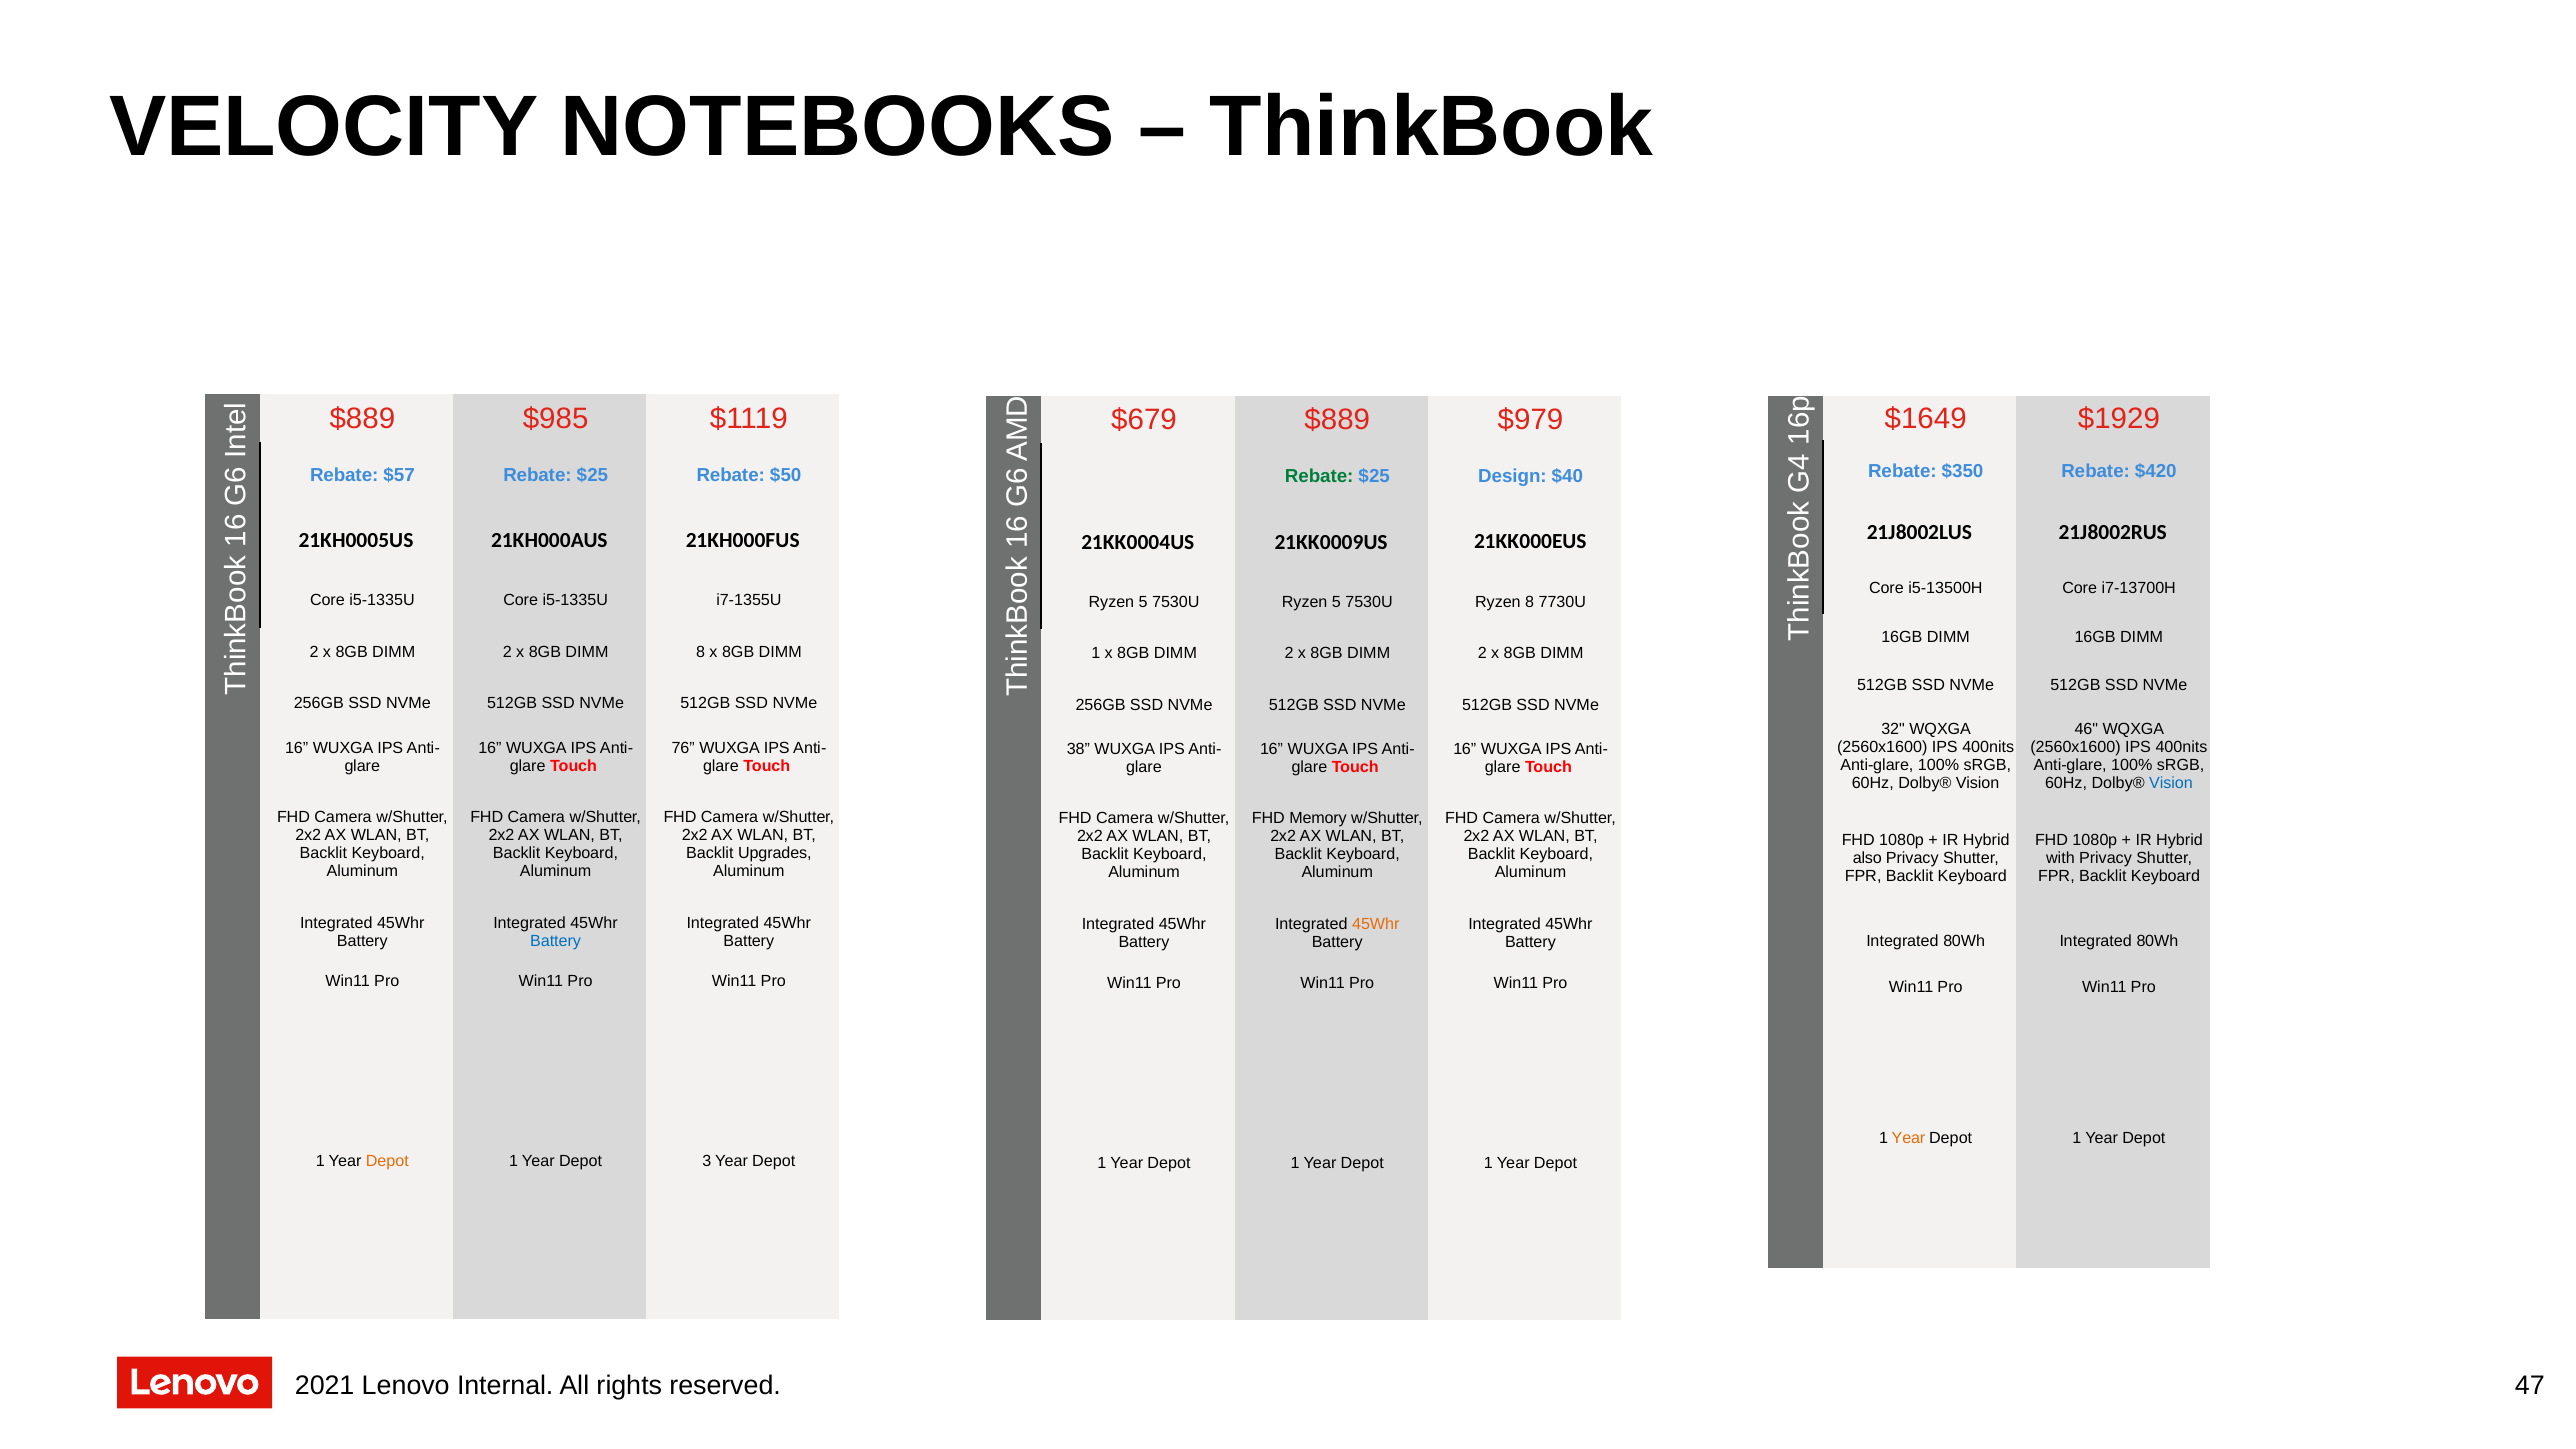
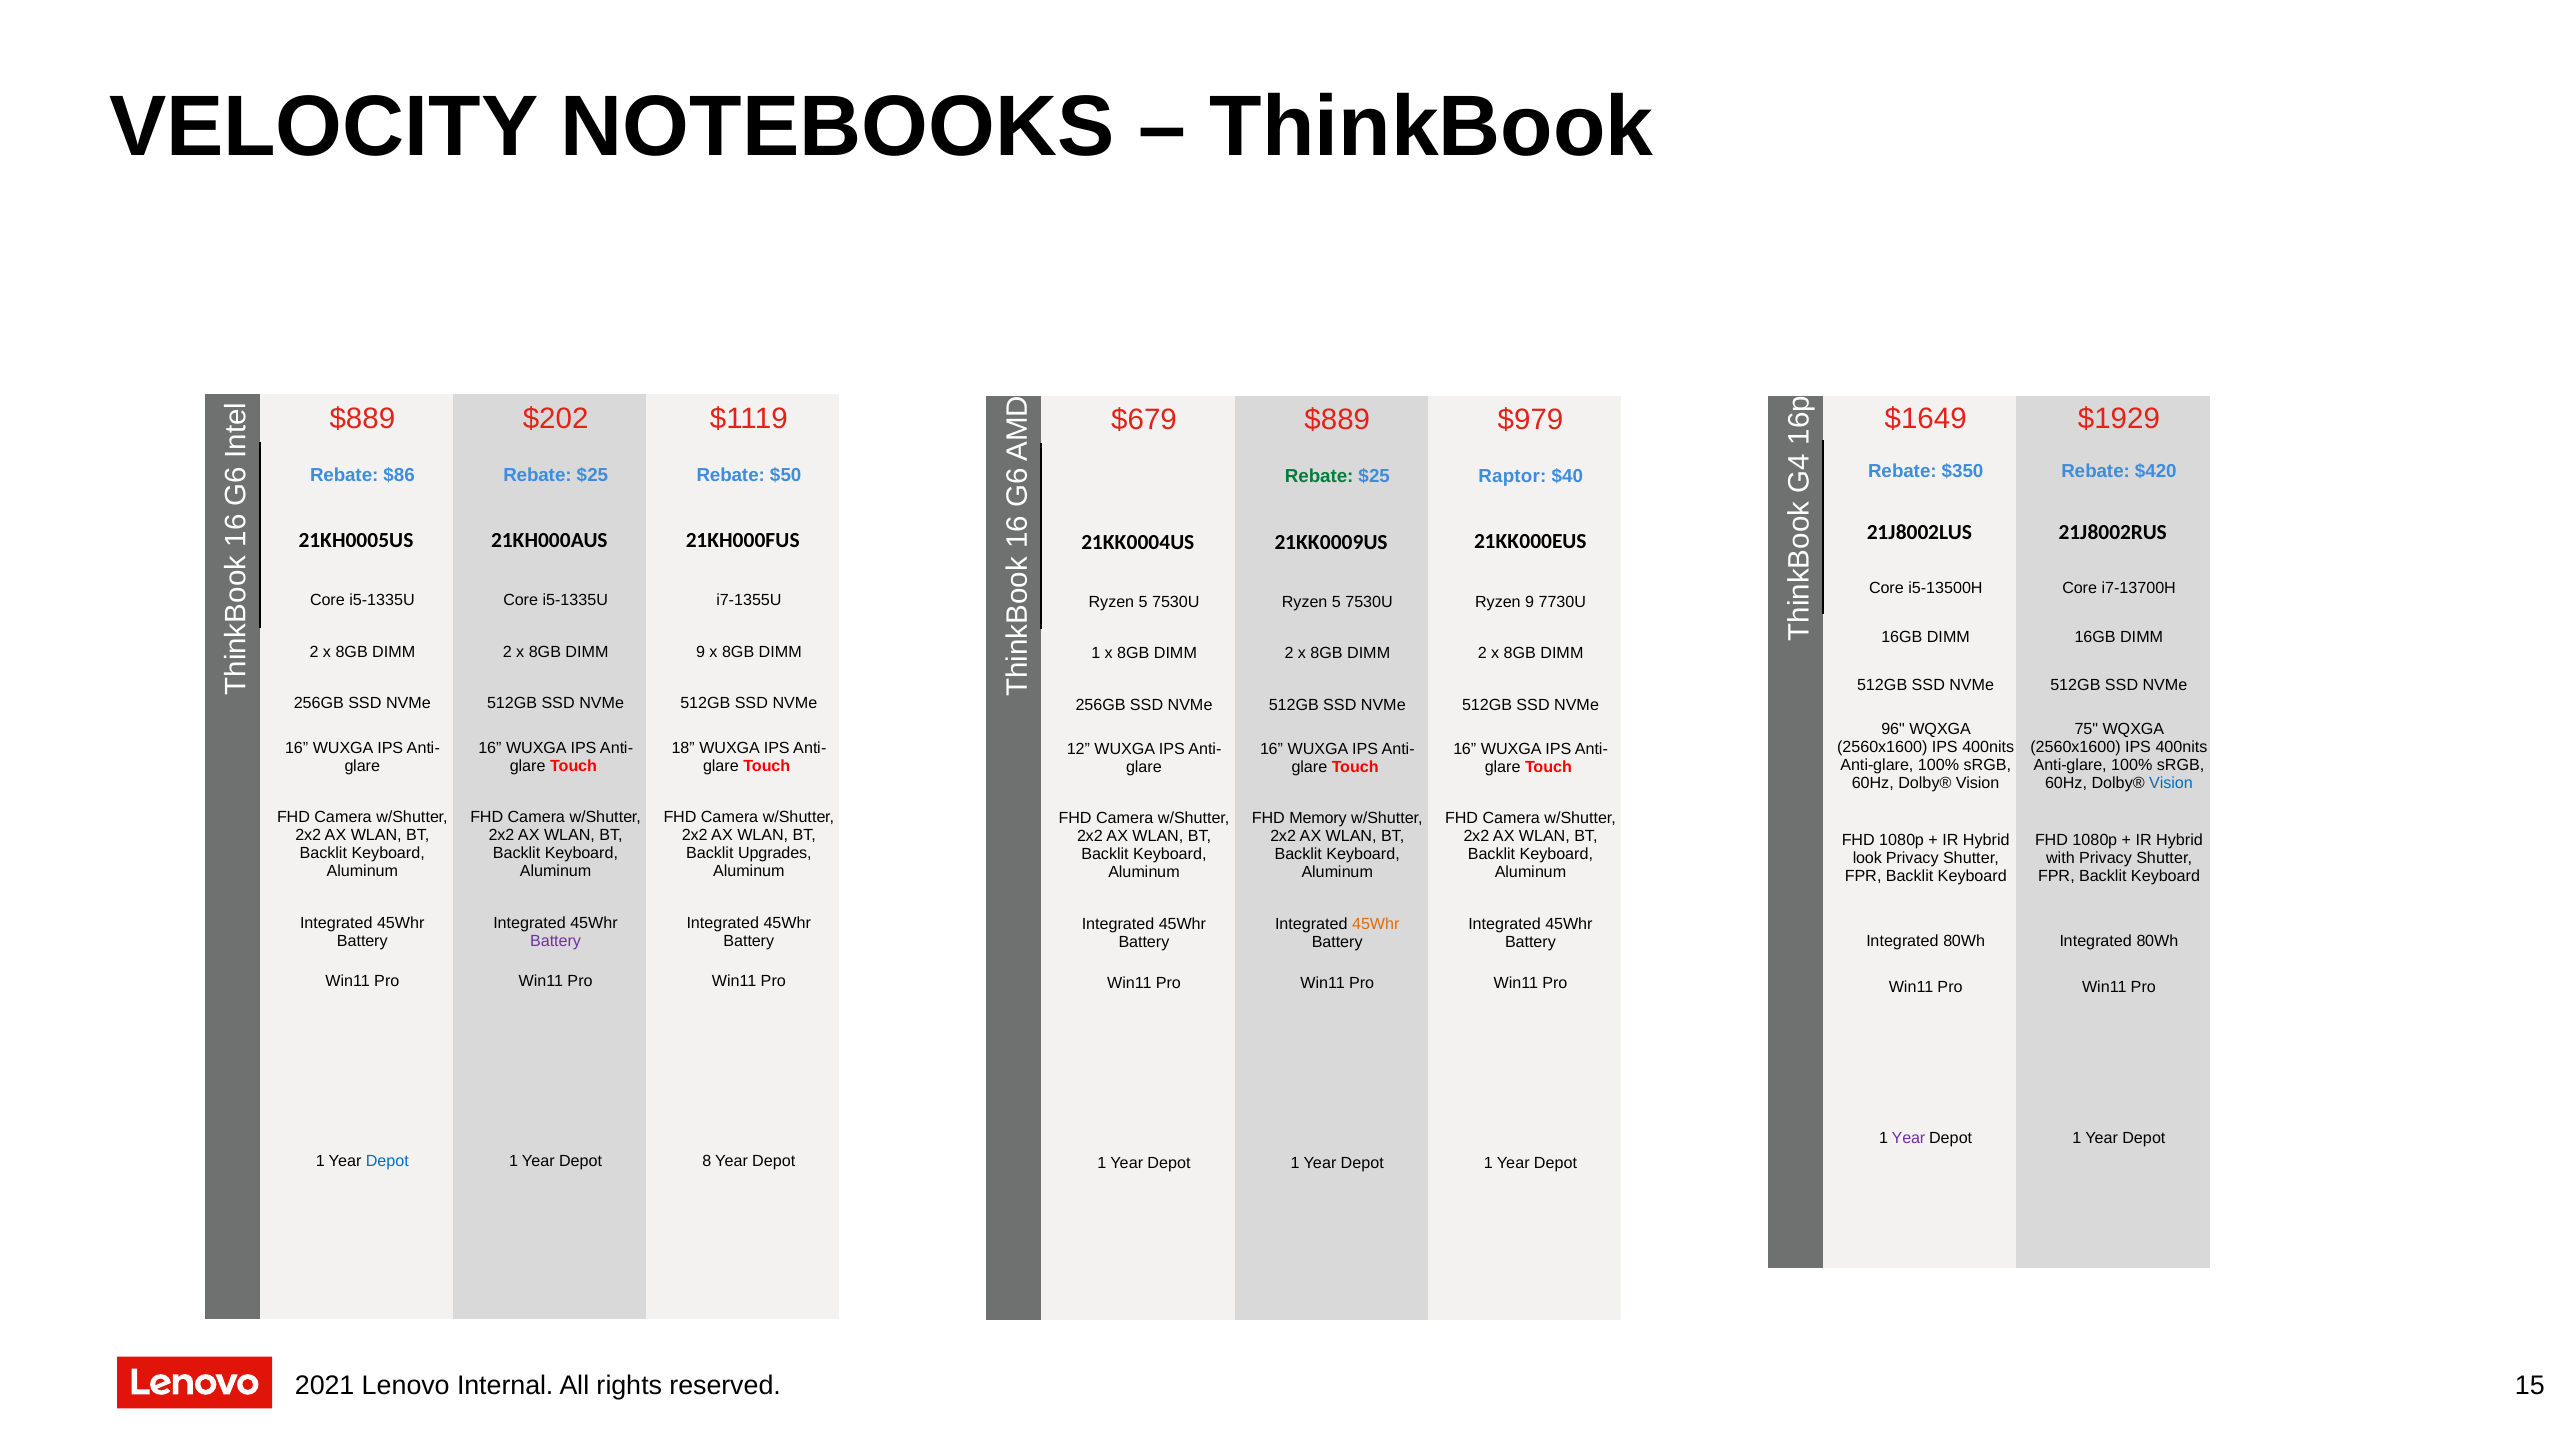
$985: $985 -> $202
$57: $57 -> $86
Design: Design -> Raptor
Ryzen 8: 8 -> 9
DIMM 8: 8 -> 9
32: 32 -> 96
46: 46 -> 75
76: 76 -> 18
38: 38 -> 12
also: also -> look
Battery at (556, 941) colour: blue -> purple
Year at (1909, 1138) colour: orange -> purple
Depot at (387, 1162) colour: orange -> blue
3: 3 -> 8
47: 47 -> 15
